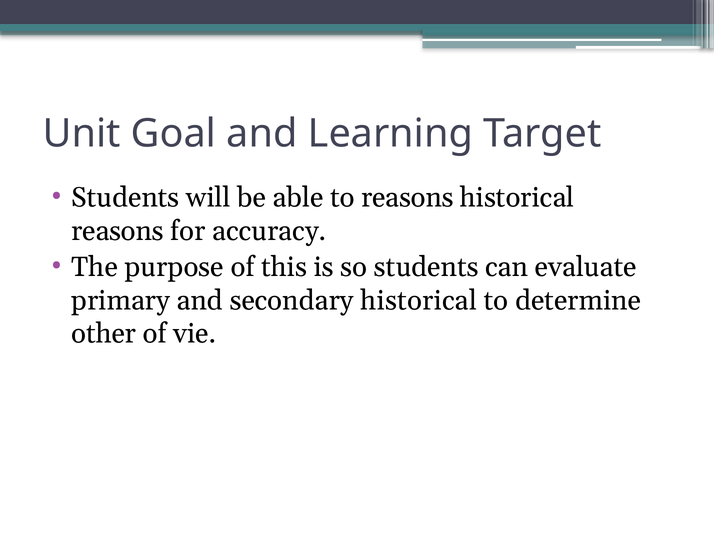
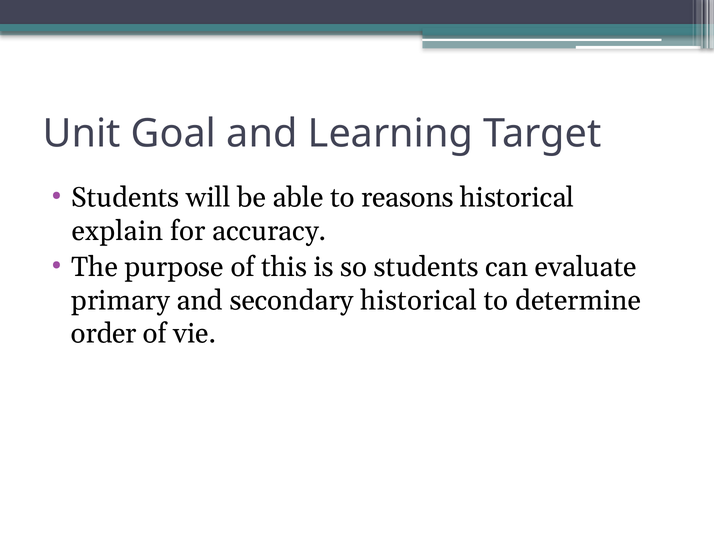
reasons at (118, 231): reasons -> explain
other: other -> order
